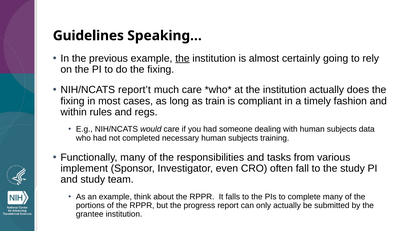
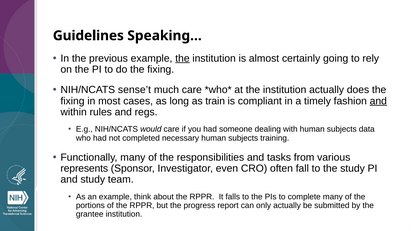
report’t: report’t -> sense’t
and at (378, 101) underline: none -> present
implement: implement -> represents
